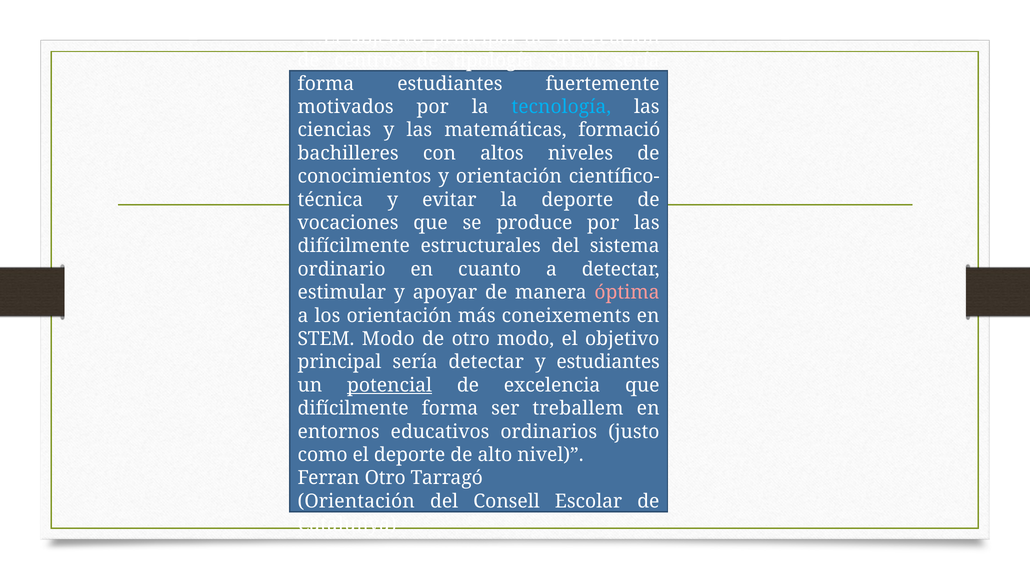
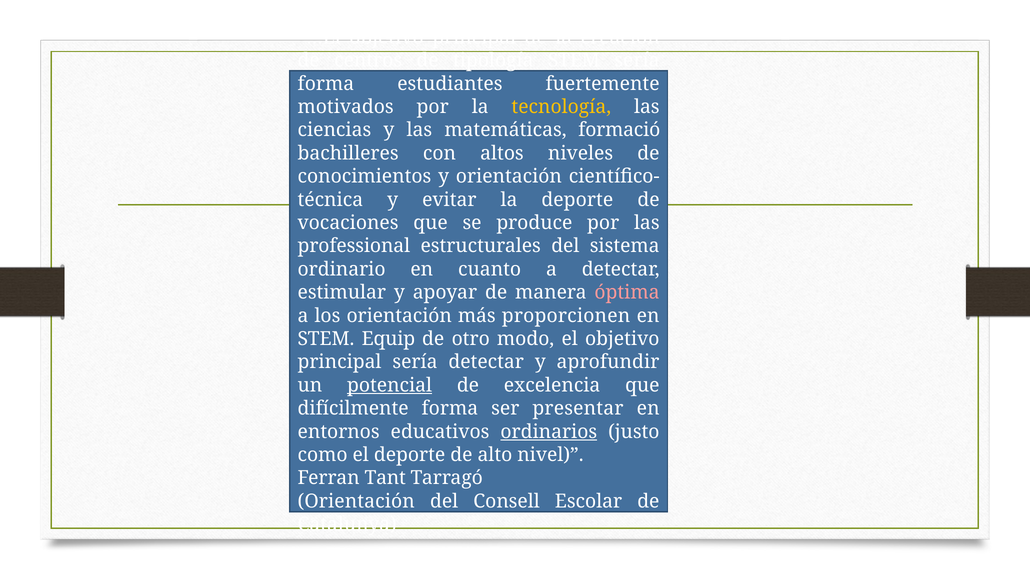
tecnología colour: light blue -> yellow
difícilmente at (354, 246): difícilmente -> professional
coneixements: coneixements -> proporcionen
STEM Modo: Modo -> Equip
y estudiantes: estudiantes -> aprofundir
treballem: treballem -> presentar
ordinarios underline: none -> present
Ferran Otro: Otro -> Tant
